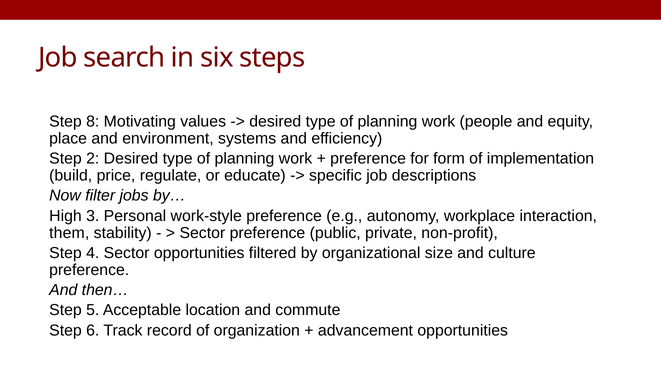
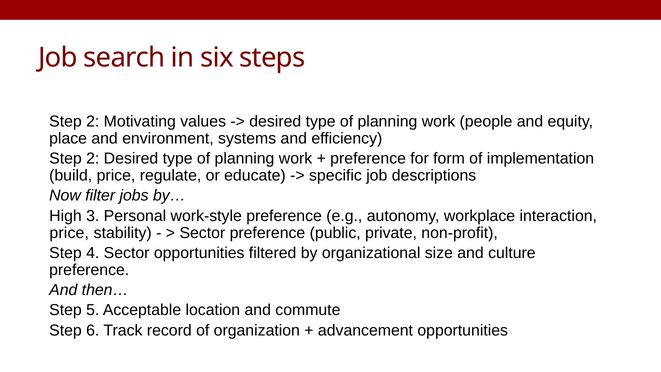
8 at (93, 121): 8 -> 2
them at (69, 233): them -> price
